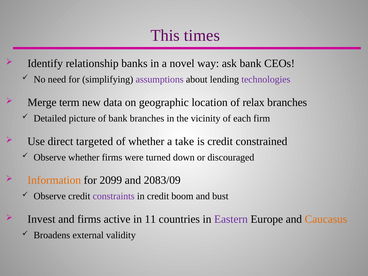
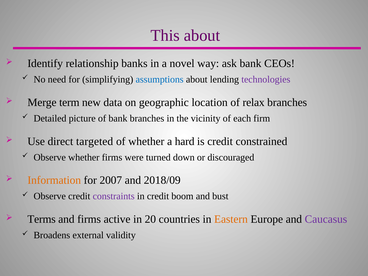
This times: times -> about
assumptions colour: purple -> blue
take: take -> hard
2099: 2099 -> 2007
2083/09: 2083/09 -> 2018/09
Invest: Invest -> Terms
11: 11 -> 20
Eastern colour: purple -> orange
Caucasus colour: orange -> purple
